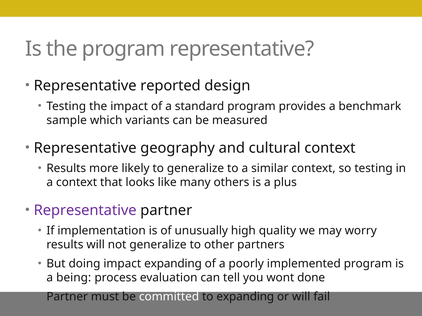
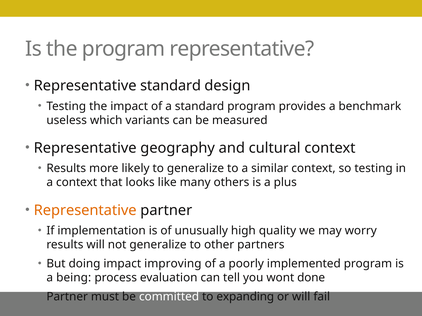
Representative reported: reported -> standard
sample: sample -> useless
Representative at (85, 211) colour: purple -> orange
impact expanding: expanding -> improving
